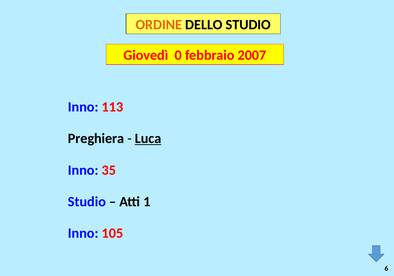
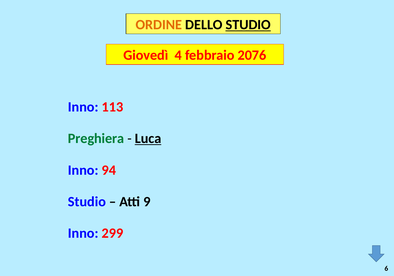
STUDIO at (248, 25) underline: none -> present
0: 0 -> 4
2007: 2007 -> 2076
Preghiera colour: black -> green
35: 35 -> 94
1: 1 -> 9
105: 105 -> 299
